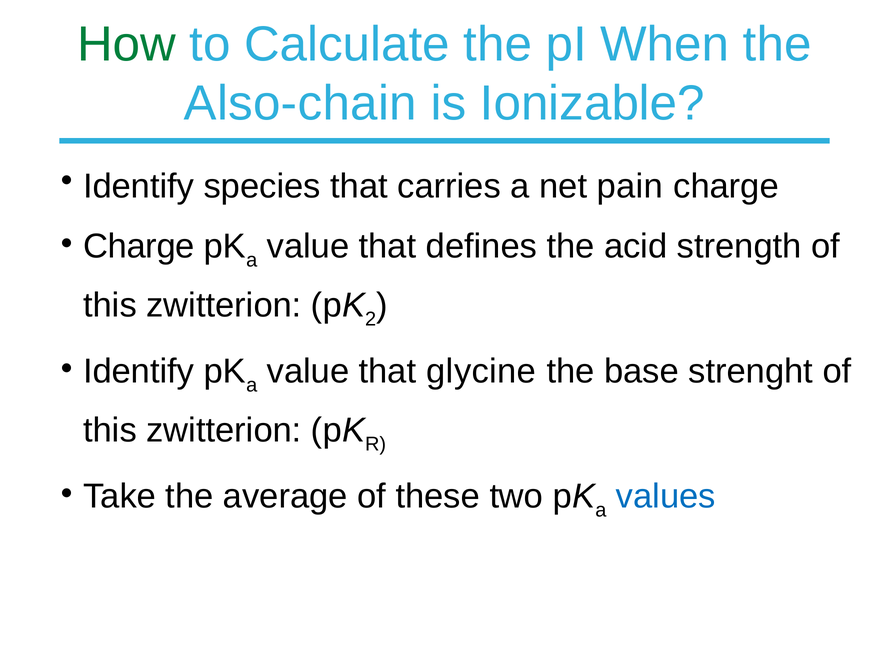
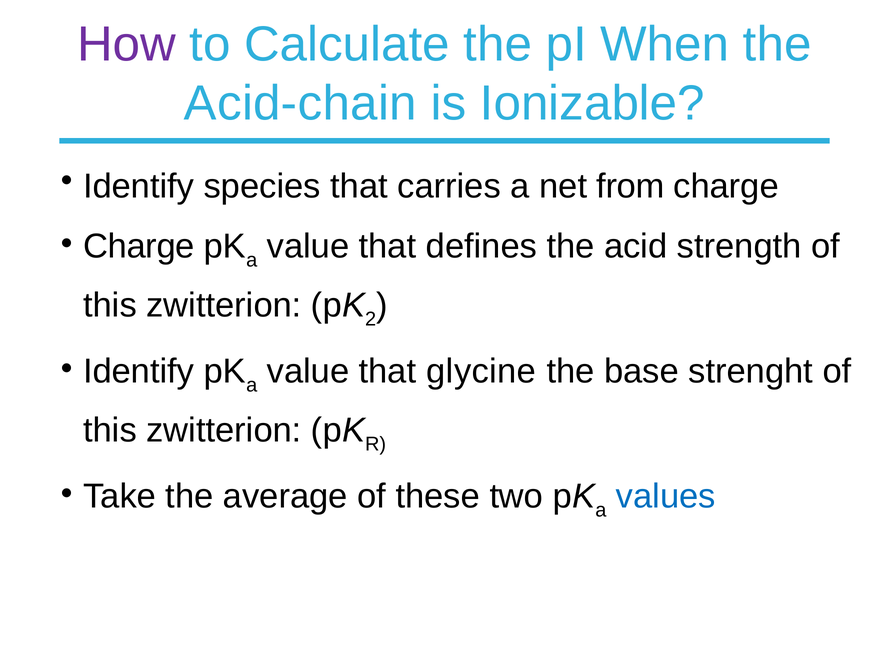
How colour: green -> purple
Also-chain: Also-chain -> Acid-chain
pain: pain -> from
